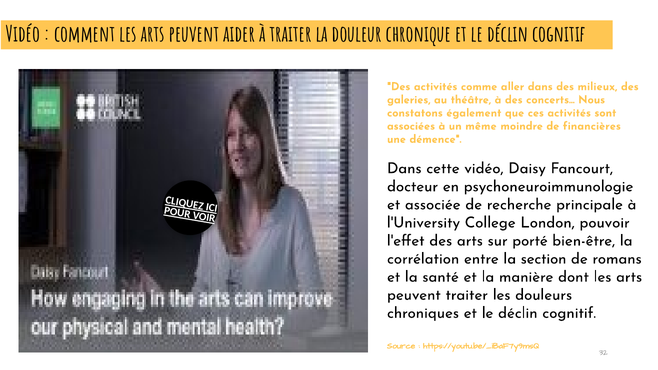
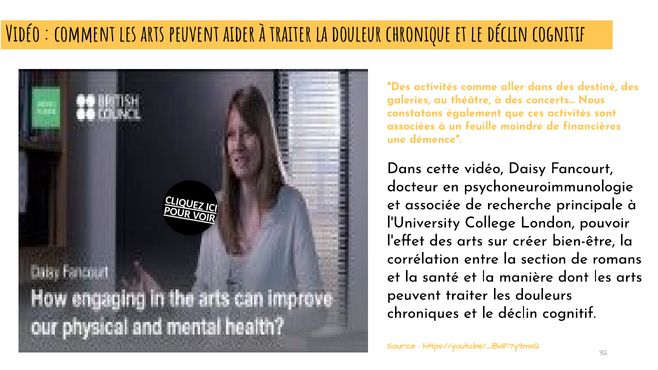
milieux: milieux -> destiné
même: même -> feuille
porté: porté -> créer
